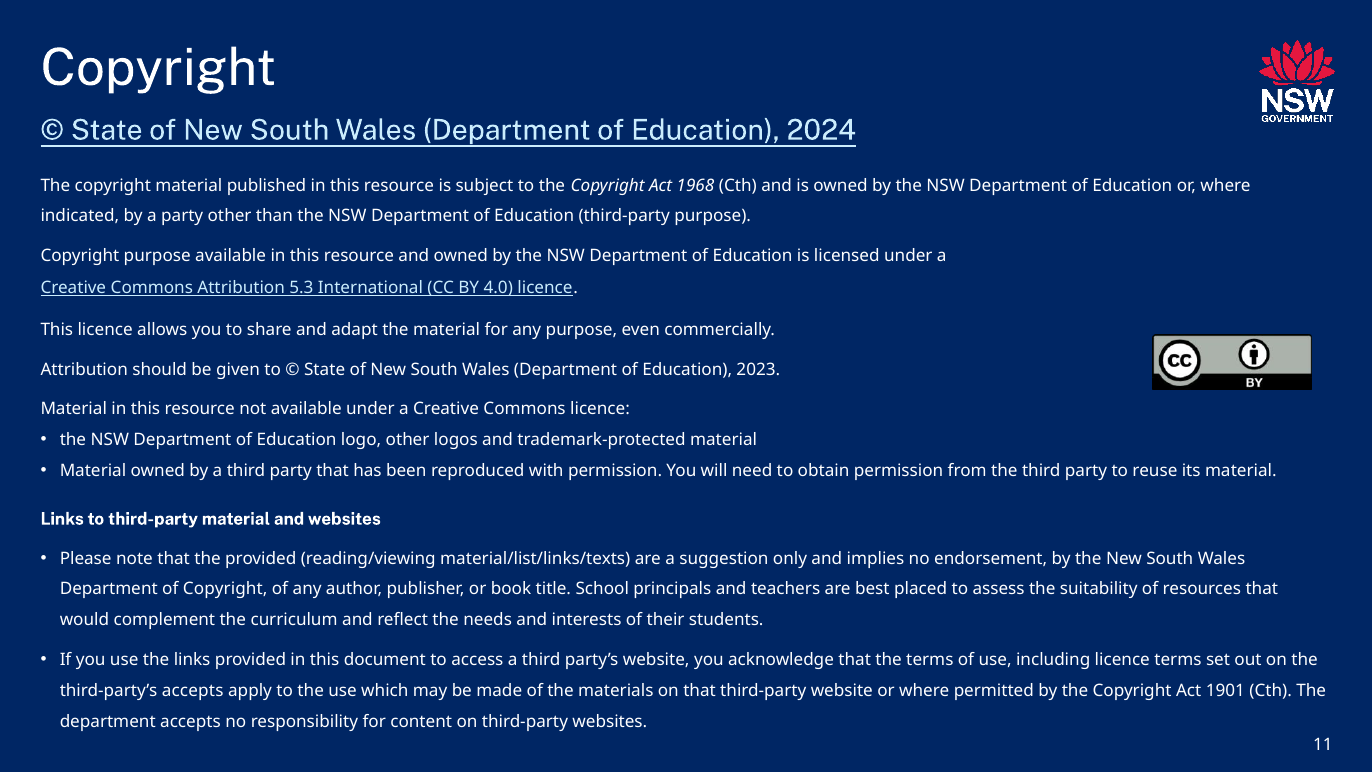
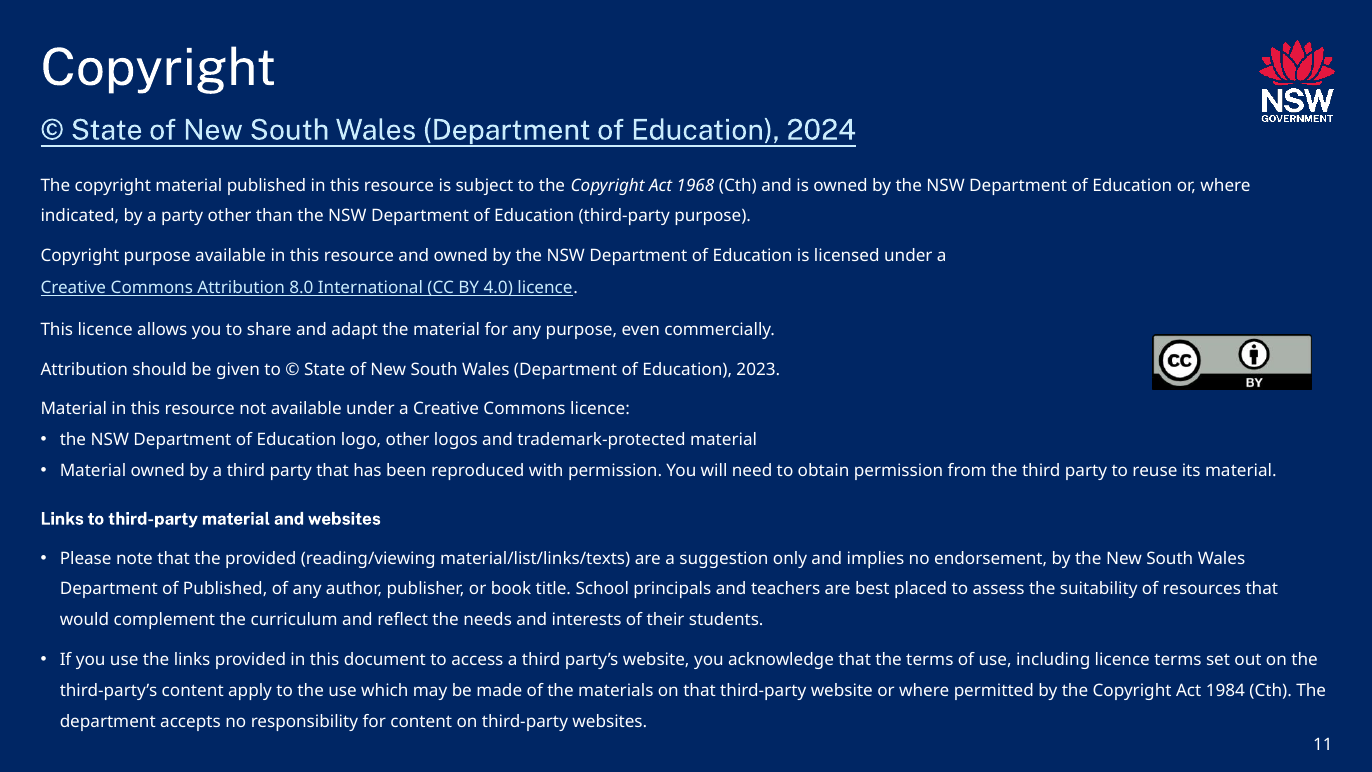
5.3: 5.3 -> 8.0
of Copyright: Copyright -> Published
third-party’s accepts: accepts -> content
1901: 1901 -> 1984
